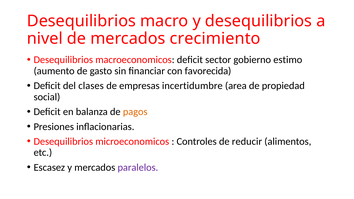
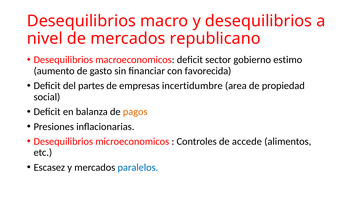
crecimiento: crecimiento -> republicano
clases: clases -> partes
reducir: reducir -> accede
paralelos colour: purple -> blue
